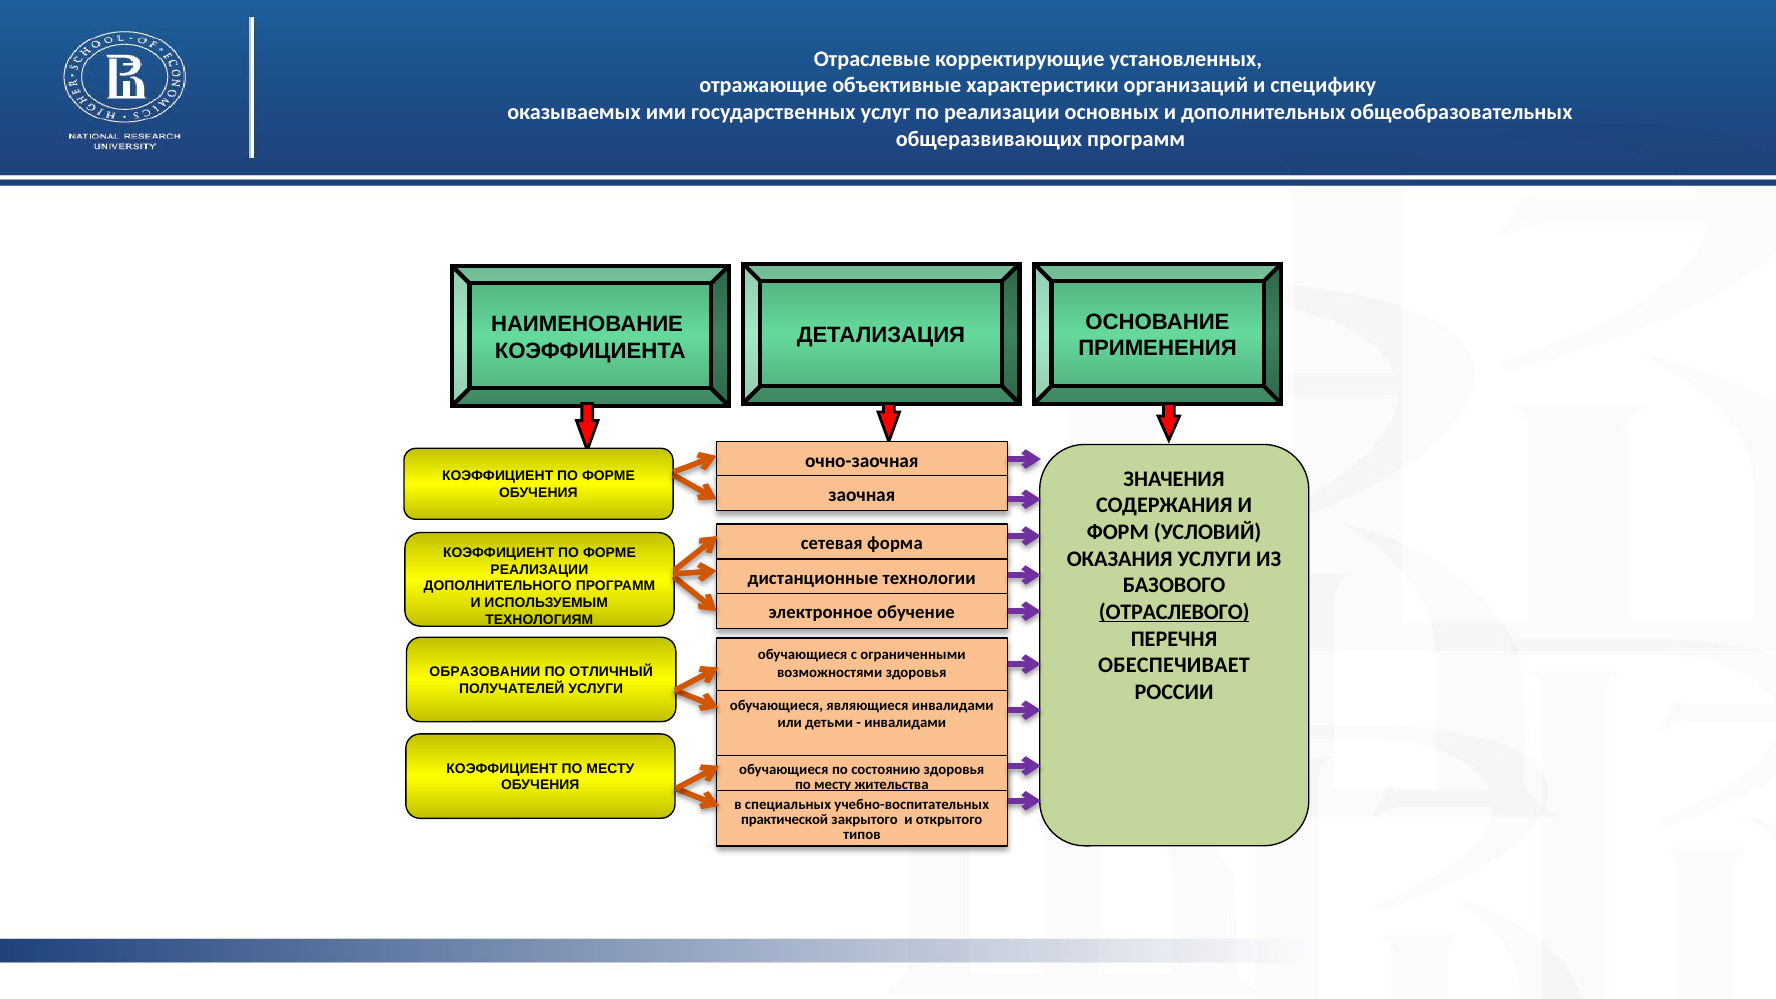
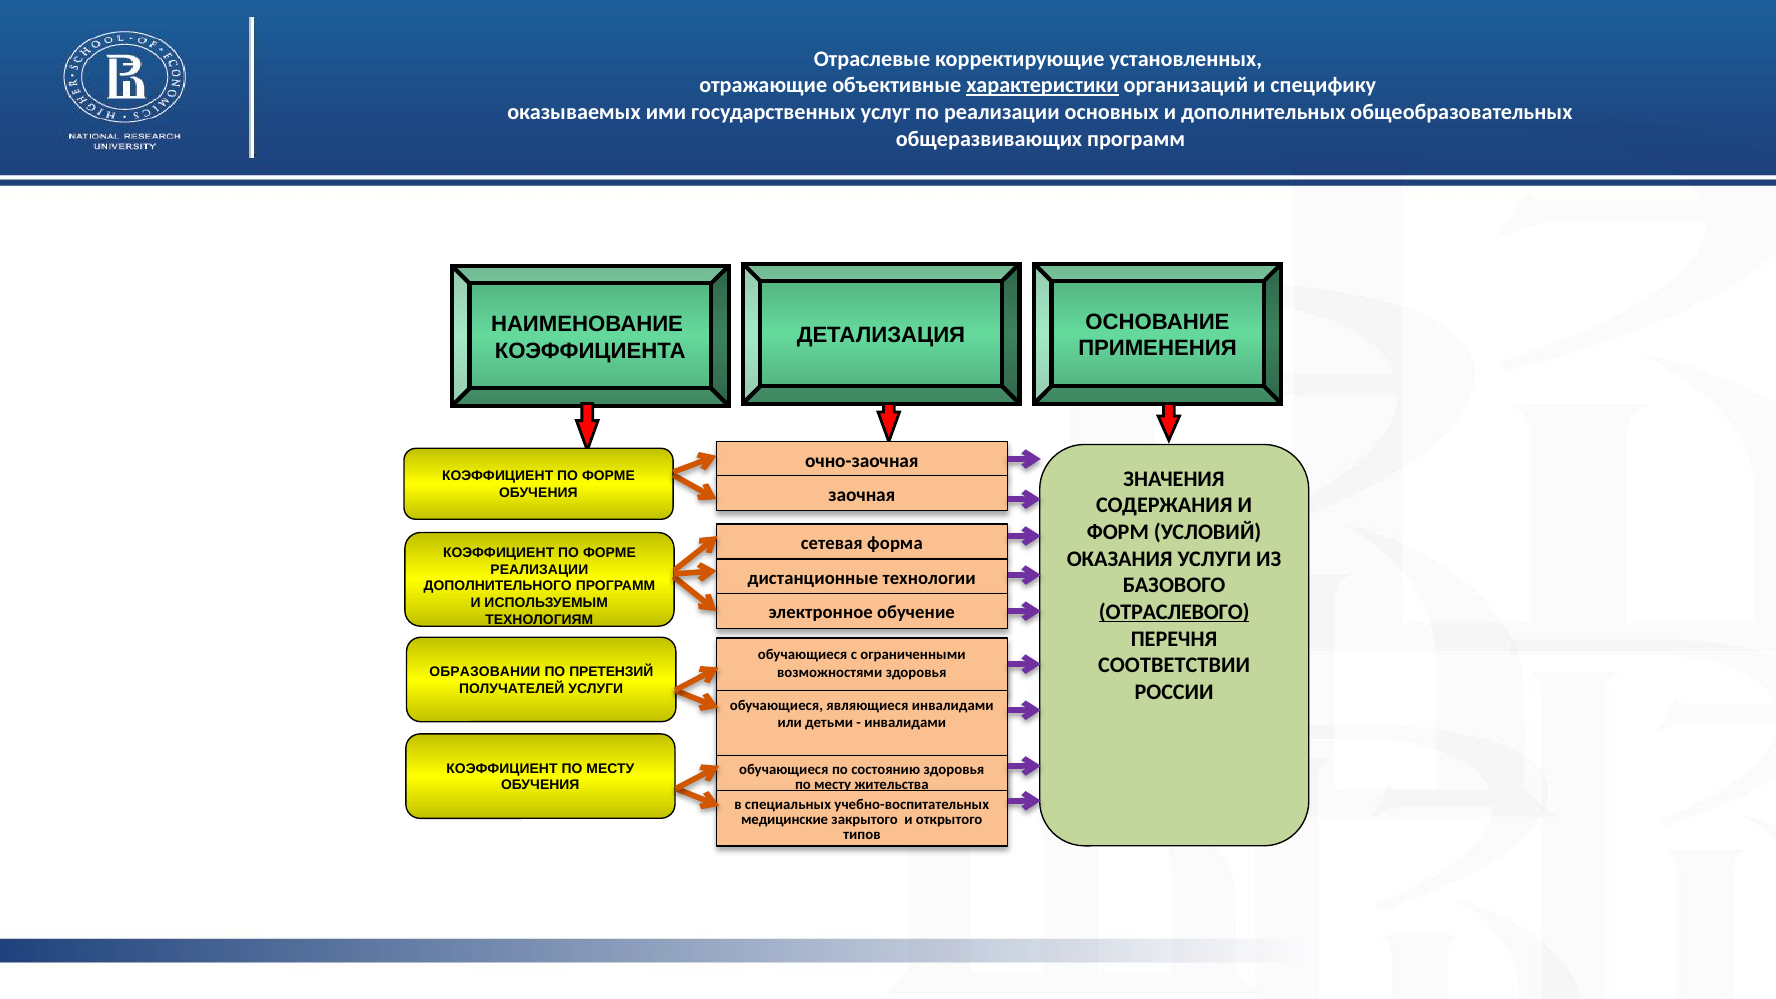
характеристики underline: none -> present
ОБЕСПЕЧИВАЕТ: ОБЕСПЕЧИВАЕТ -> СООТВЕТСТВИИ
ОТЛИЧНЫЙ: ОТЛИЧНЫЙ -> ПРЕТЕНЗИЙ
практической: практической -> медицинские
